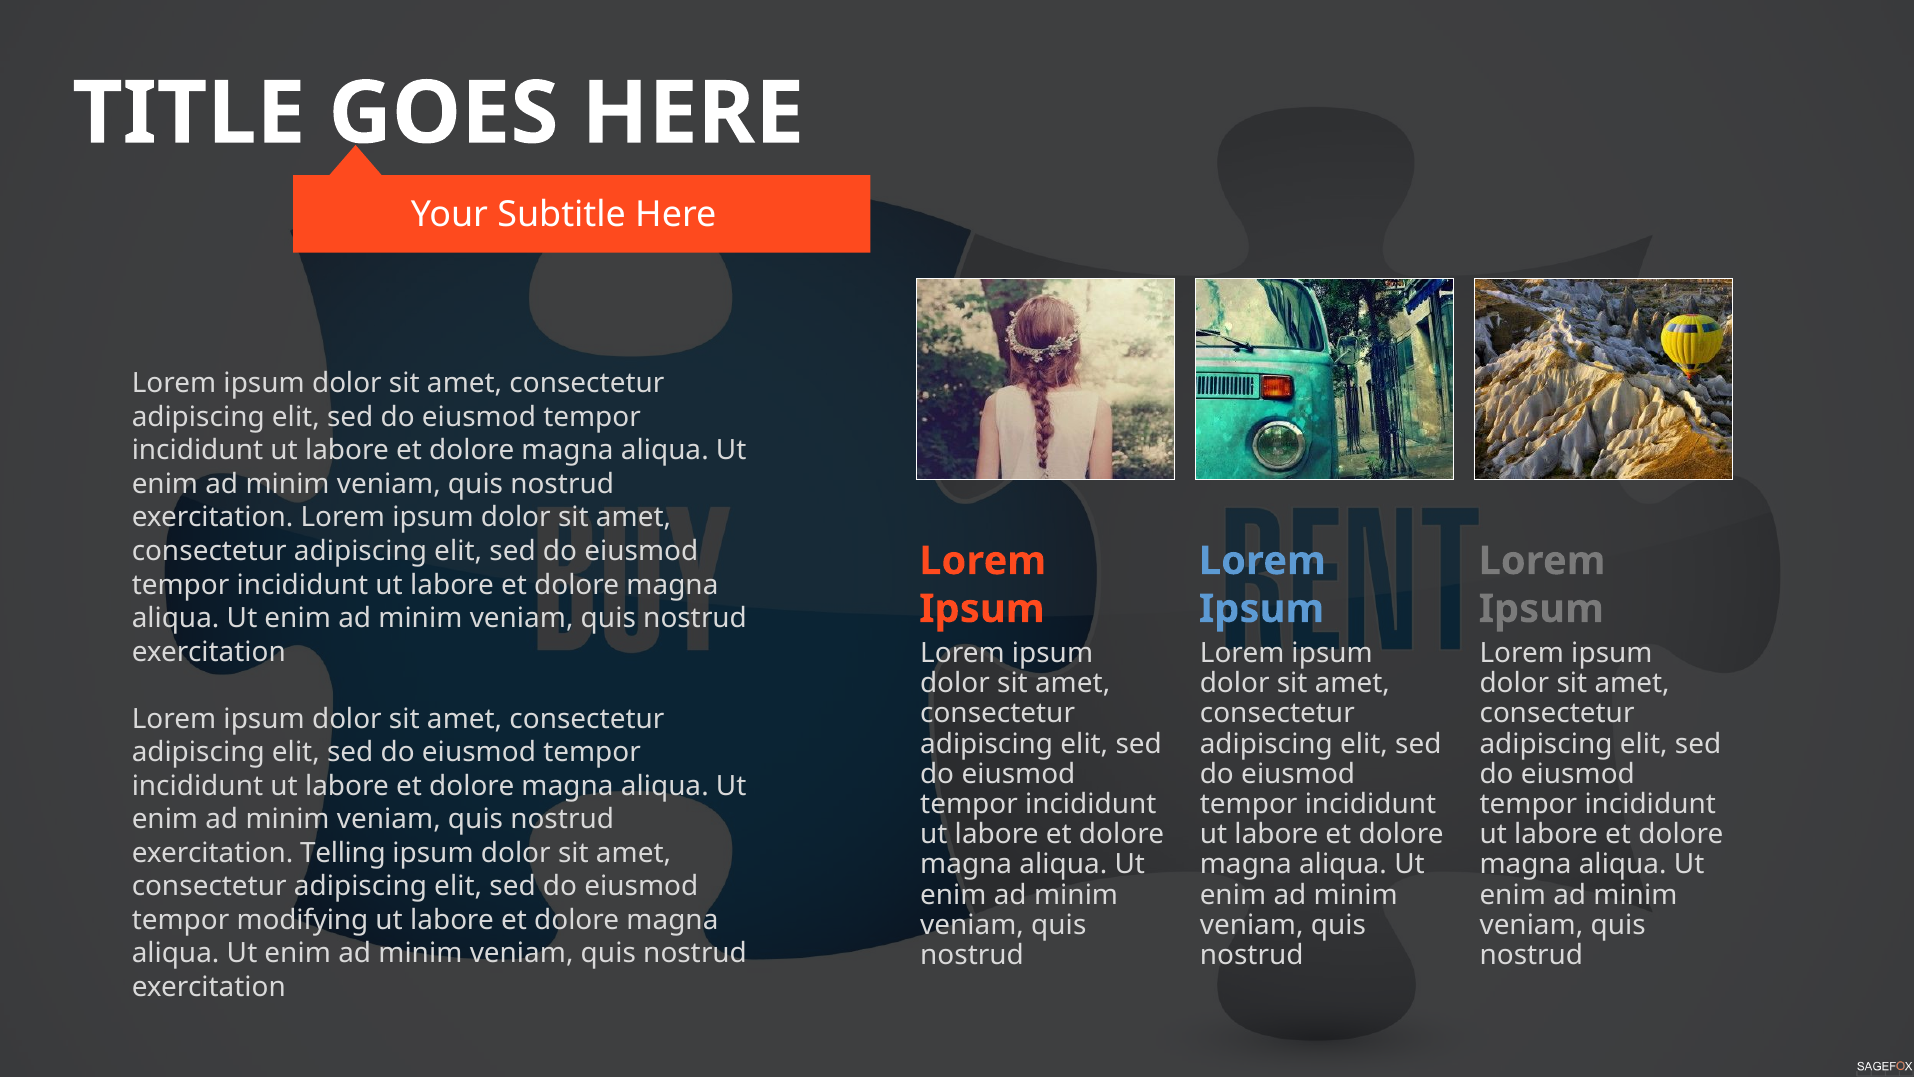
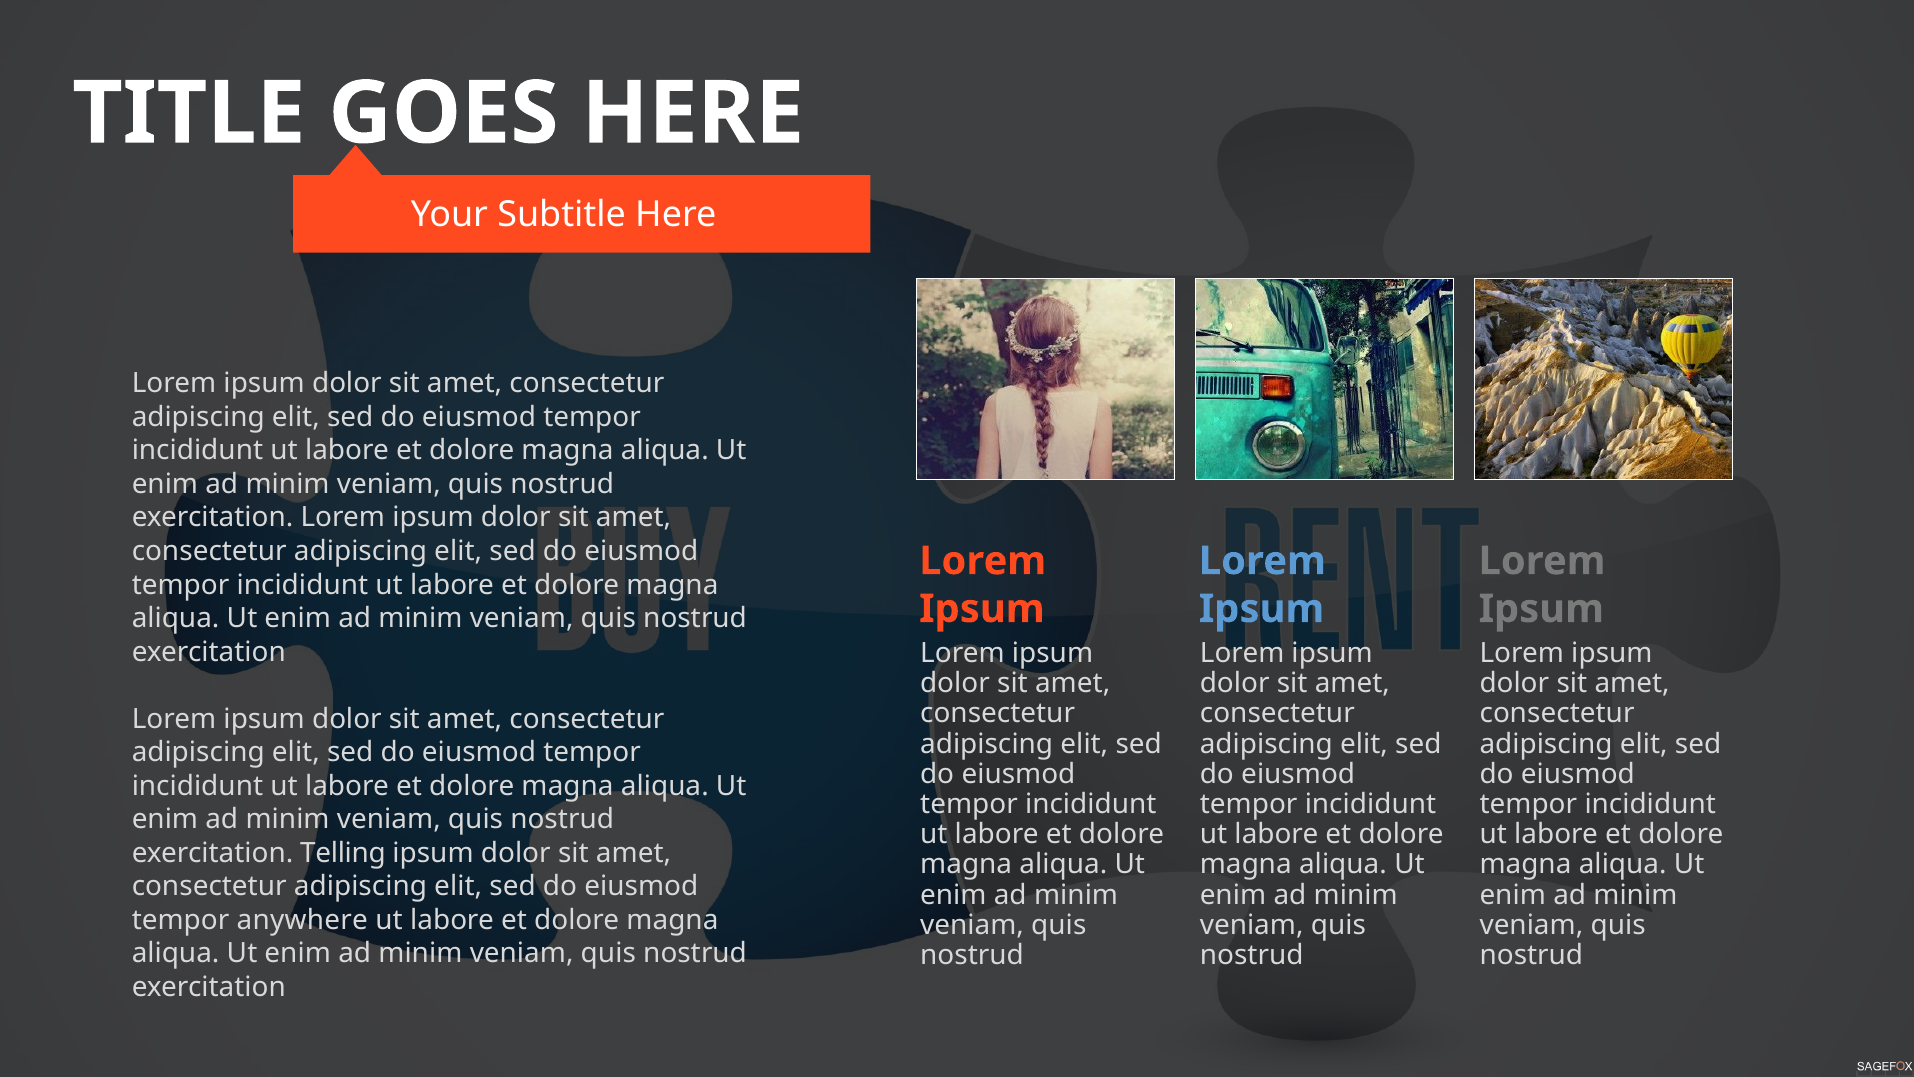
modifying: modifying -> anywhere
